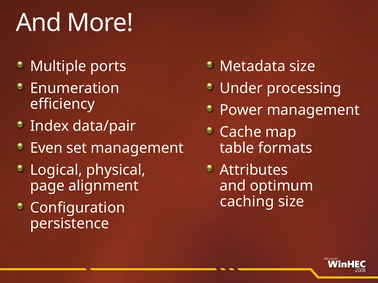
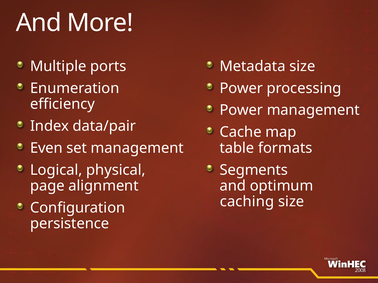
Under at (241, 88): Under -> Power
Attributes: Attributes -> Segments
